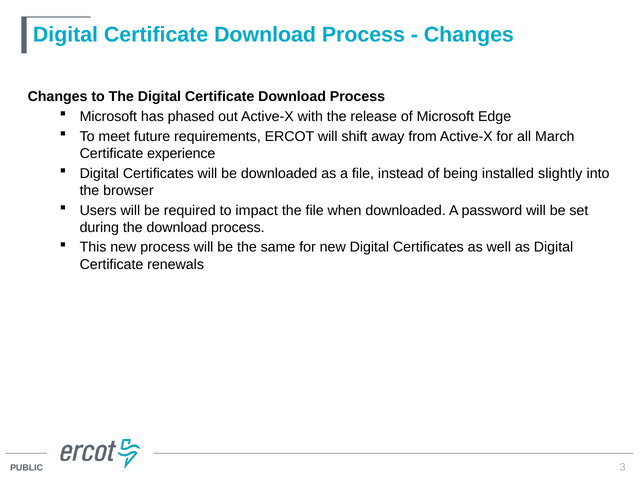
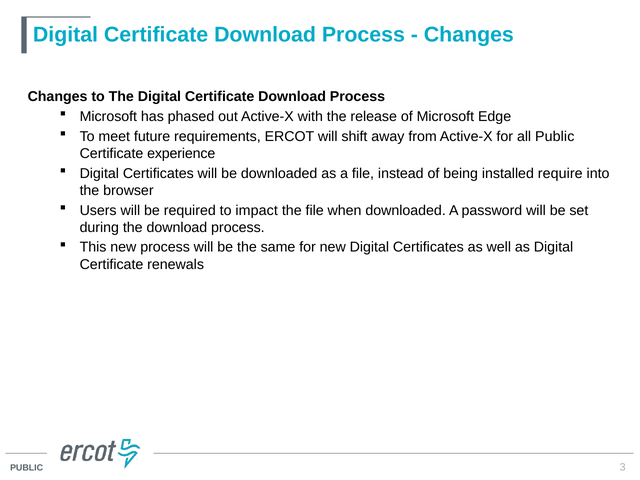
all March: March -> Public
slightly: slightly -> require
